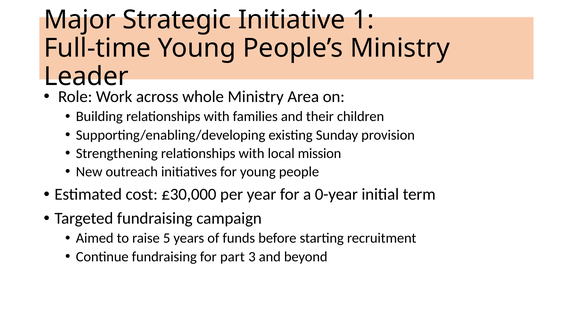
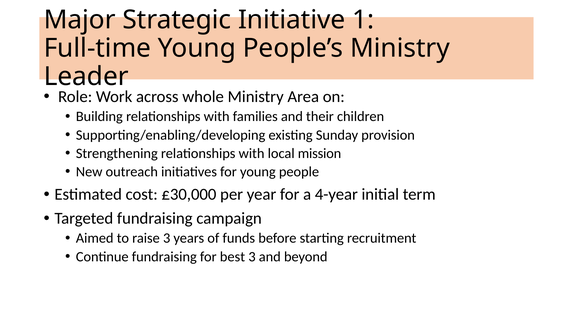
0-year: 0-year -> 4-year
raise 5: 5 -> 3
part: part -> best
